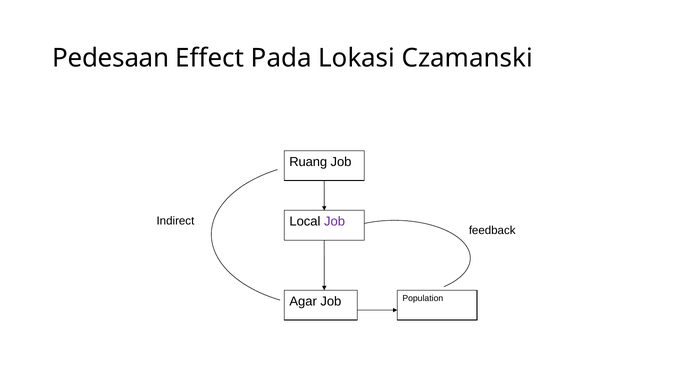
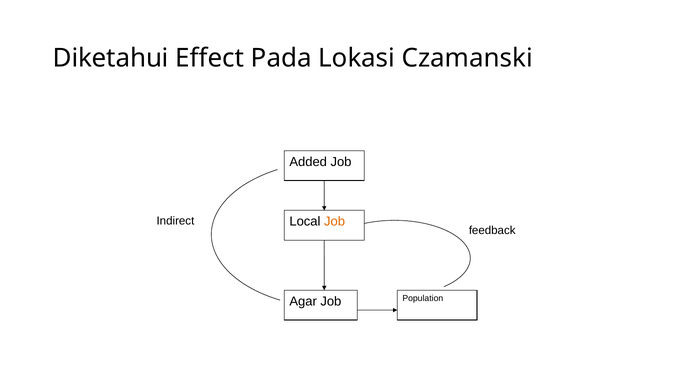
Pedesaan: Pedesaan -> Diketahui
Ruang: Ruang -> Added
Job at (335, 222) colour: purple -> orange
